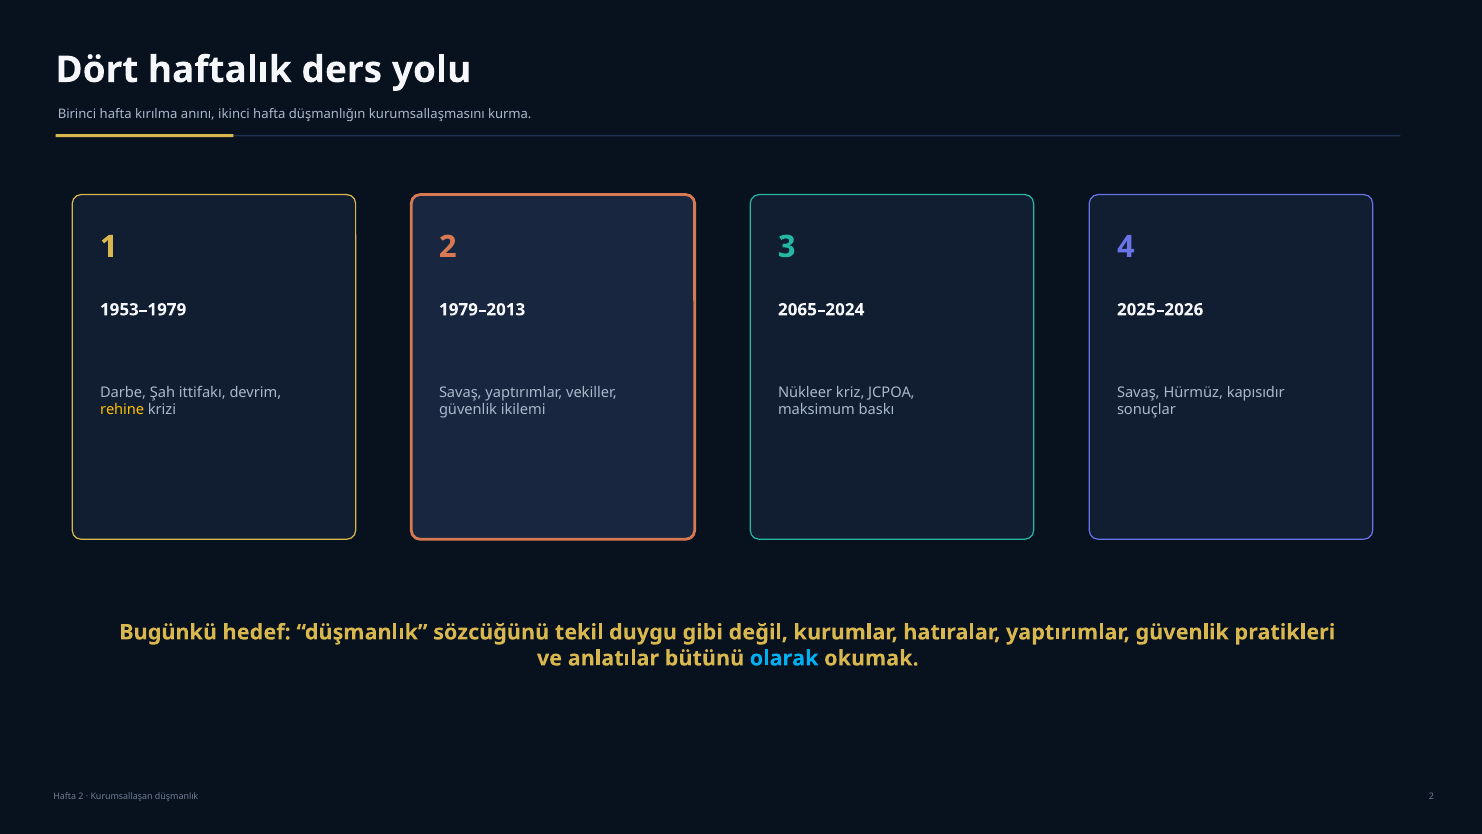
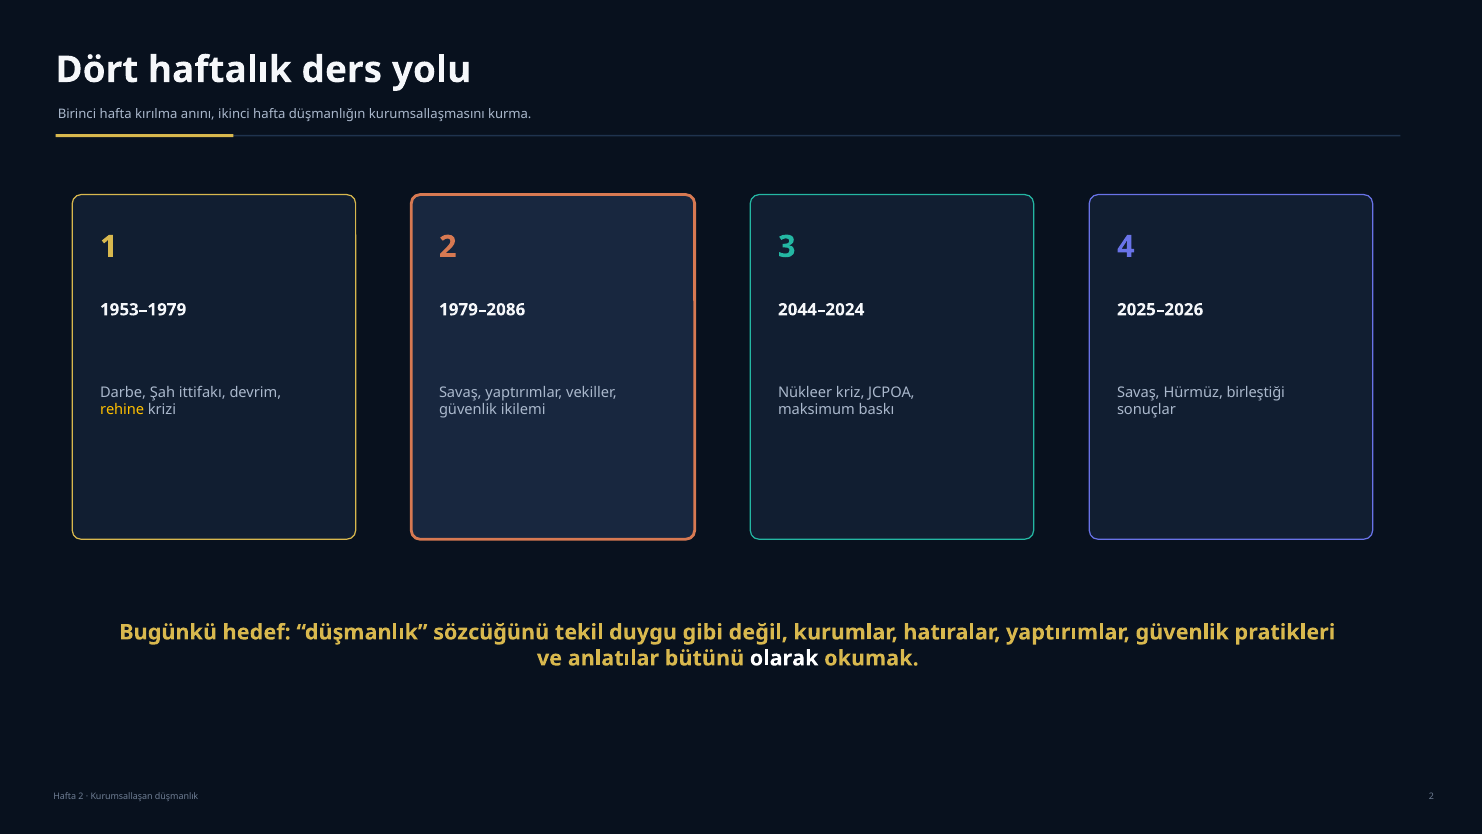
1979–2013: 1979–2013 -> 1979–2086
2065–2024: 2065–2024 -> 2044–2024
kapısıdır: kapısıdır -> birleştiği
olarak colour: light blue -> white
